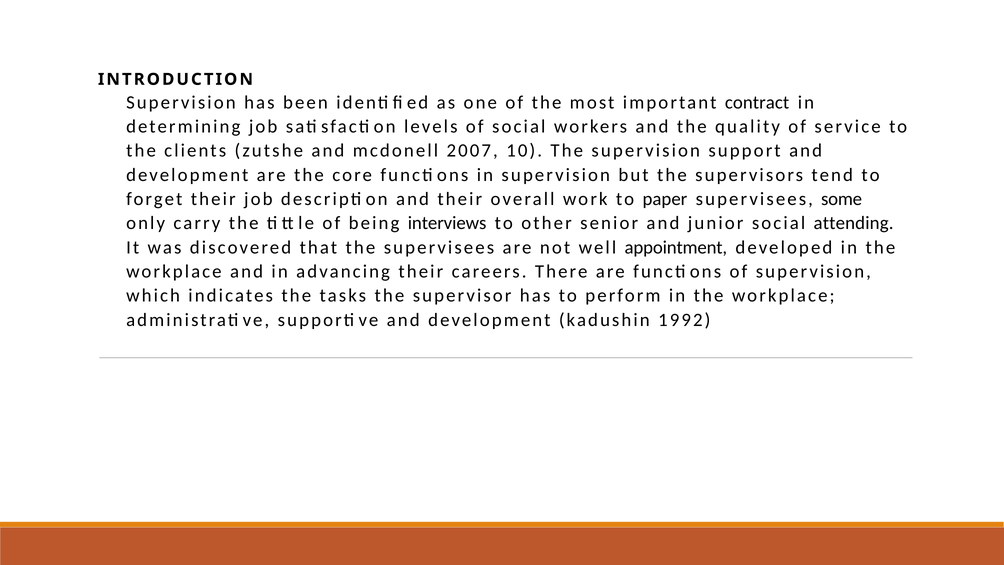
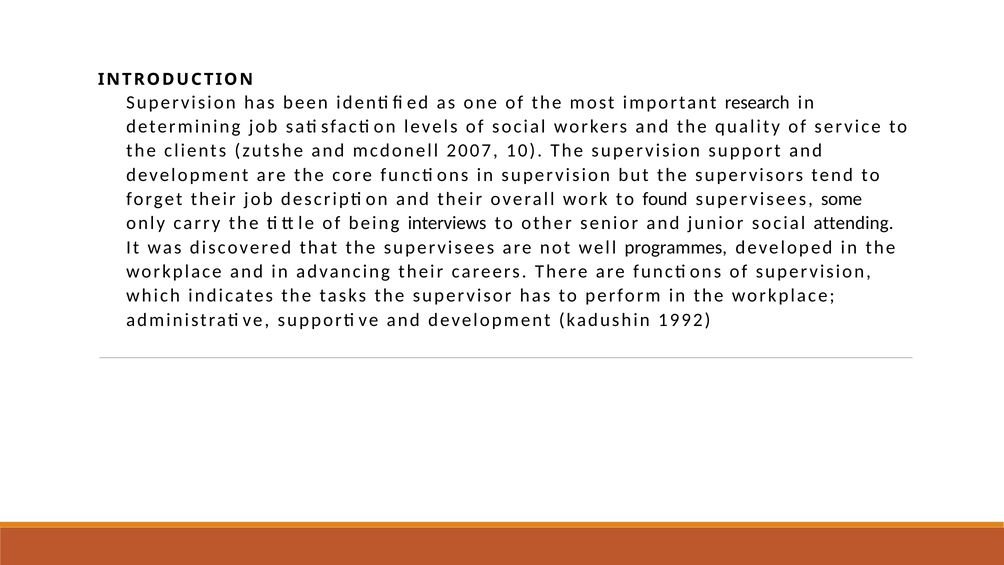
contract: contract -> research
paper: paper -> found
appointment: appointment -> programmes
